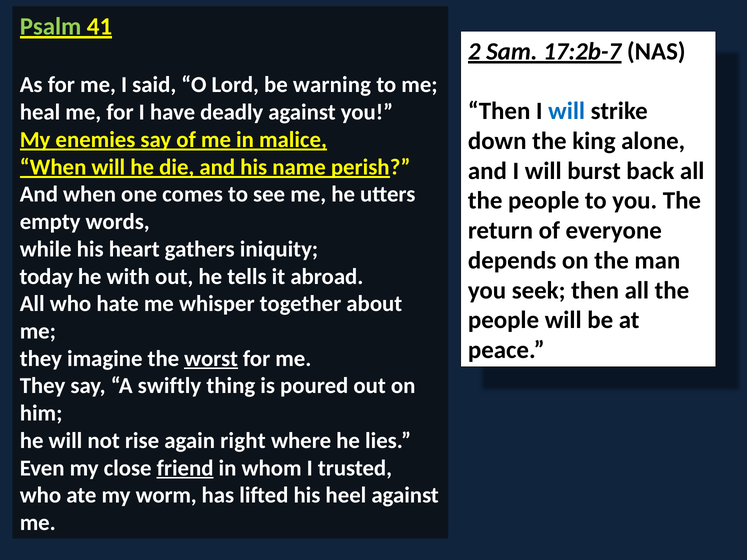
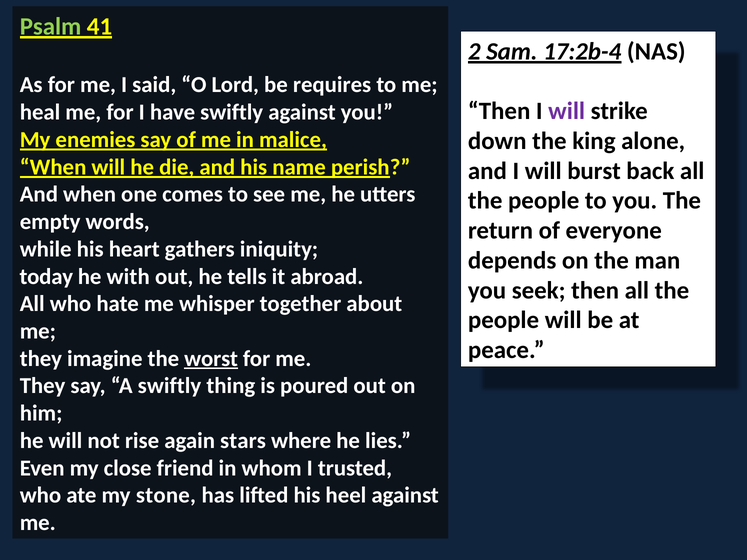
17:2b-7: 17:2b-7 -> 17:2b-4
warning: warning -> requires
will at (567, 111) colour: blue -> purple
have deadly: deadly -> swiftly
right: right -> stars
friend underline: present -> none
worm: worm -> stone
